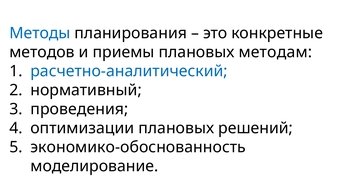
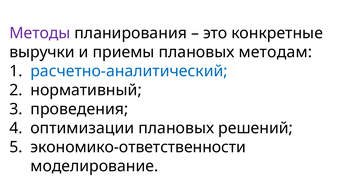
Методы colour: blue -> purple
методов: методов -> выручки
экономико-обоснованность: экономико-обоснованность -> экономико-ответственности
